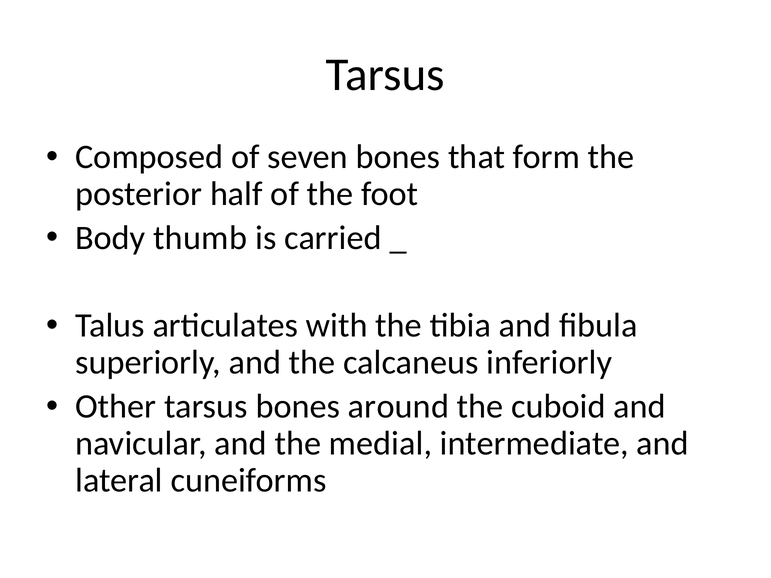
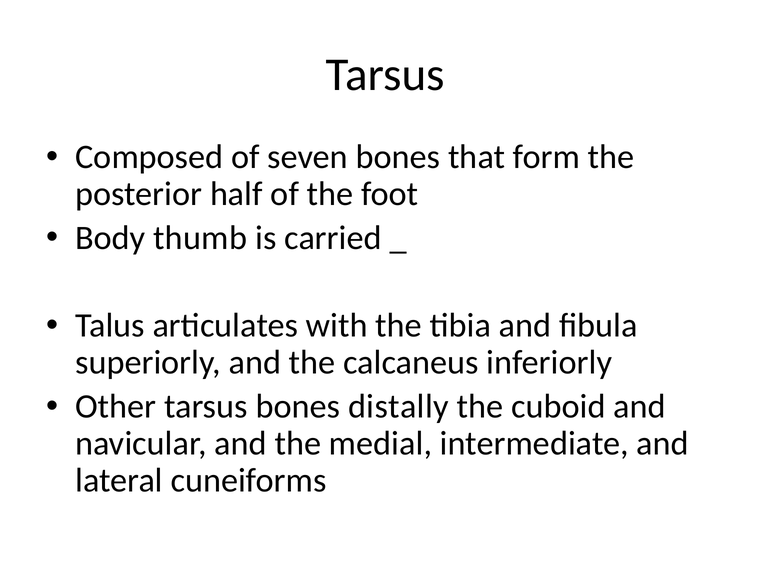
around: around -> distally
